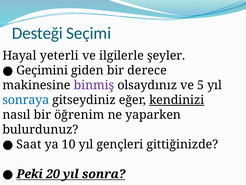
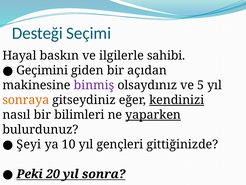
yeterli: yeterli -> baskın
şeyler: şeyler -> sahibi
derece: derece -> açıdan
sonraya colour: blue -> orange
öğrenim: öğrenim -> bilimleri
yaparken underline: none -> present
Saat: Saat -> Şeyi
